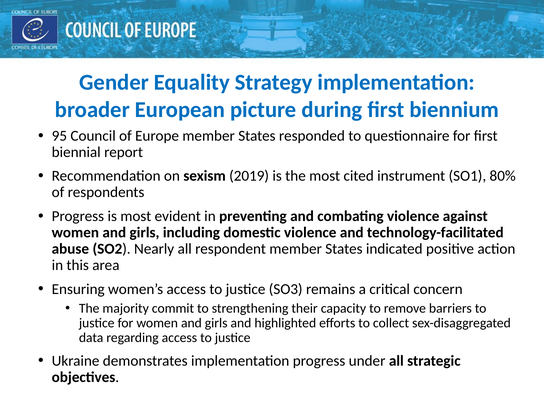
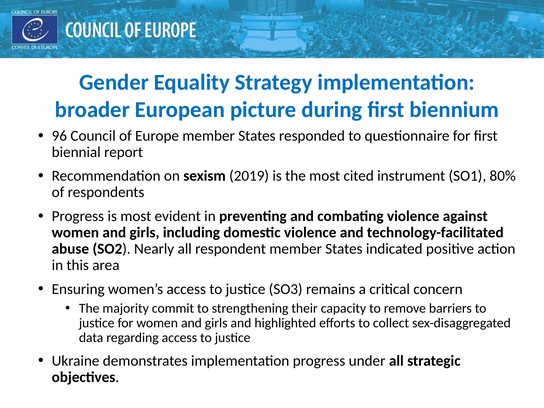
95: 95 -> 96
